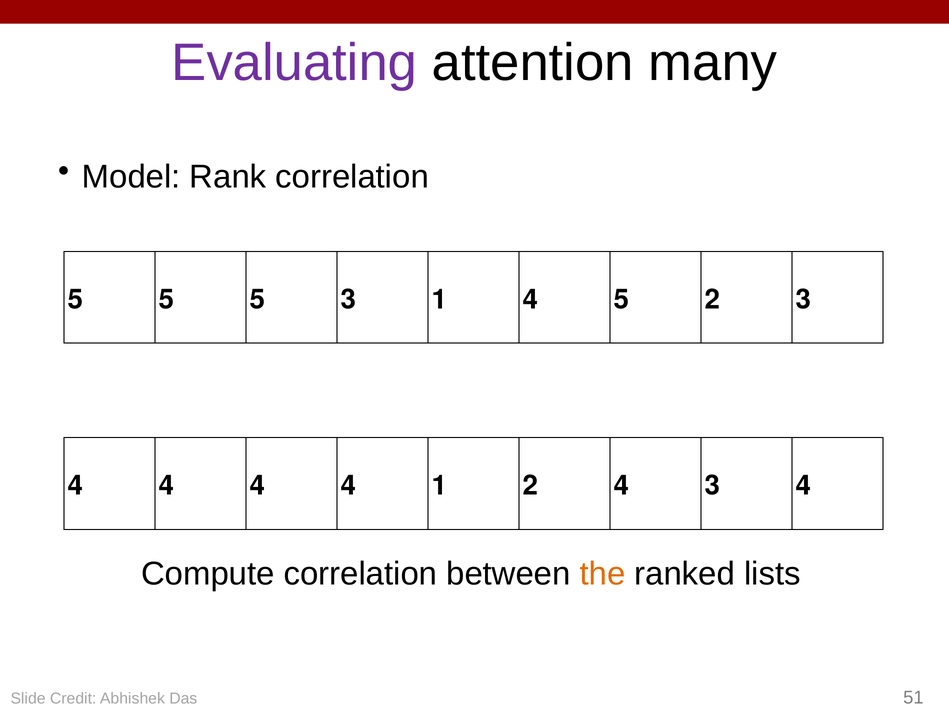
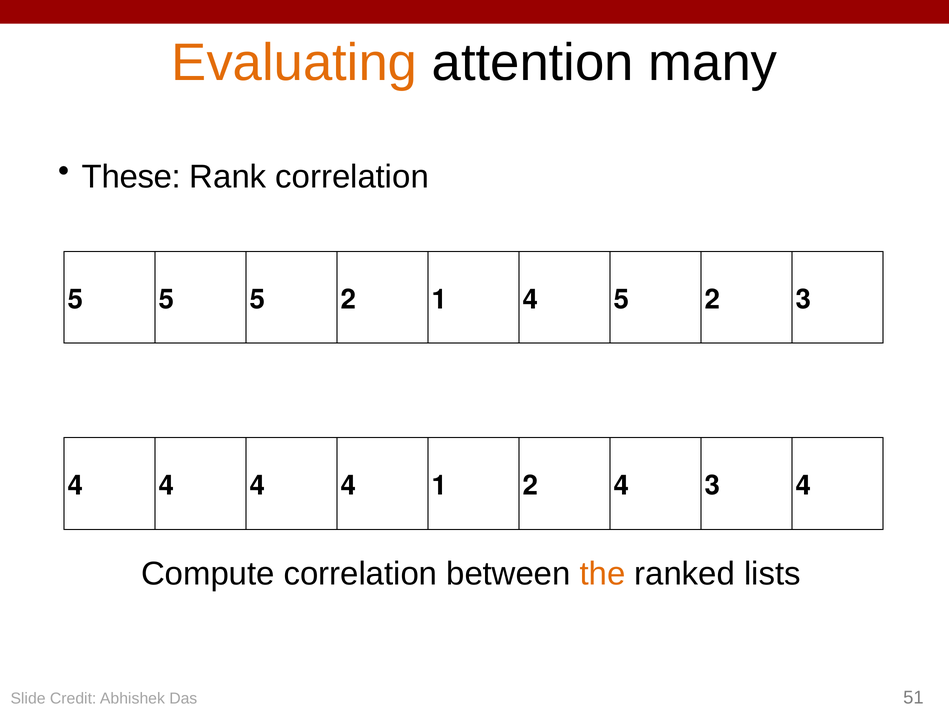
Evaluating colour: purple -> orange
Model: Model -> These
5 5 3: 3 -> 2
